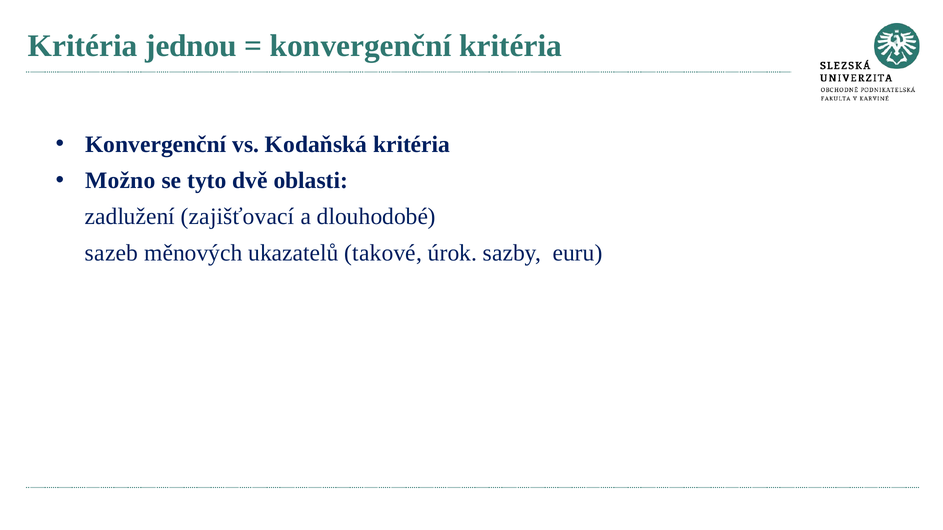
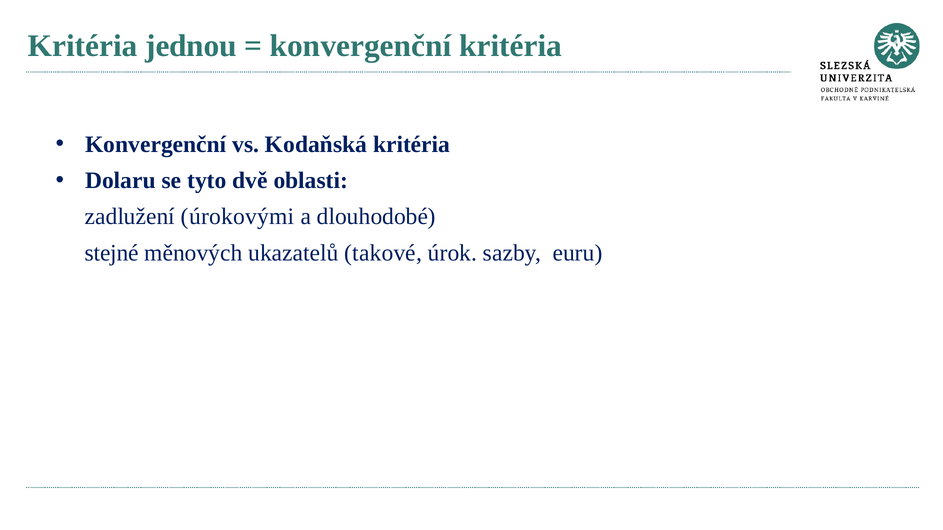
Možno: Možno -> Dolaru
zajišťovací: zajišťovací -> úrokovými
sazeb: sazeb -> stejné
